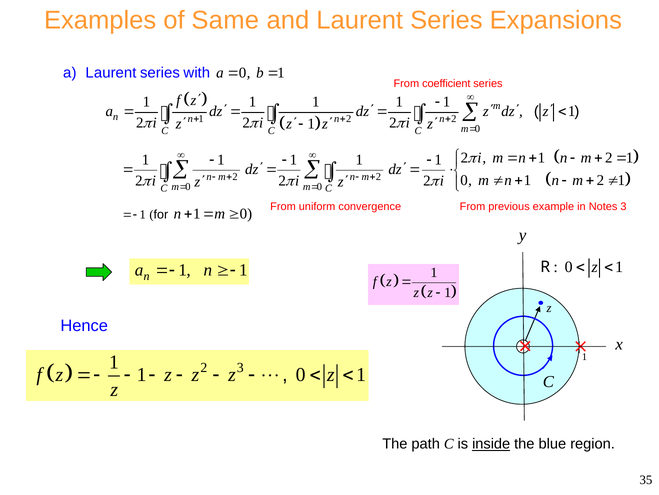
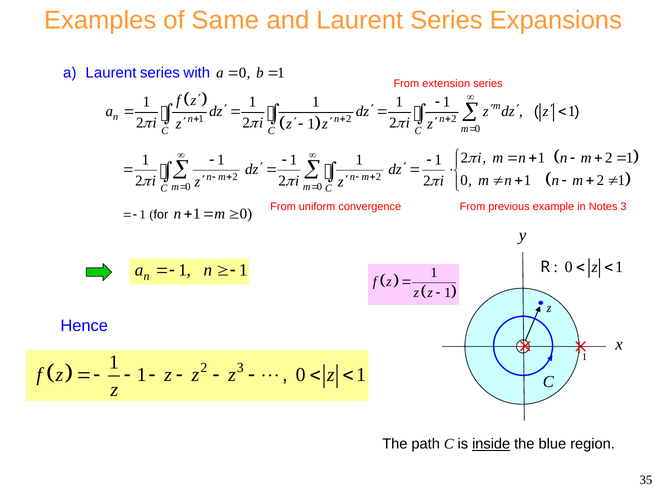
coefficient: coefficient -> extension
